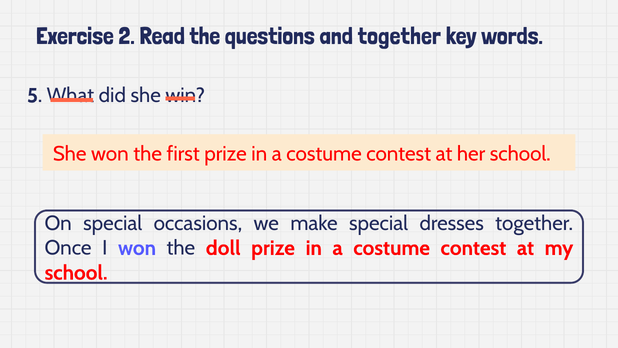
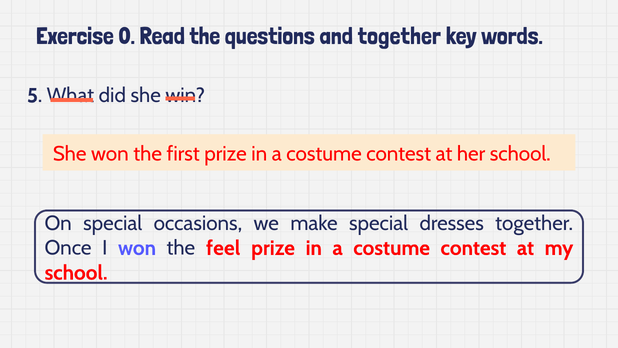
2: 2 -> 0
doll: doll -> feel
